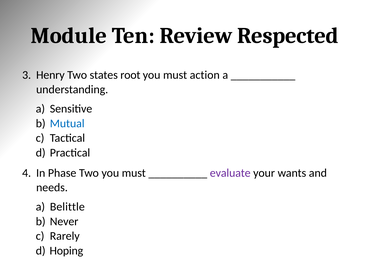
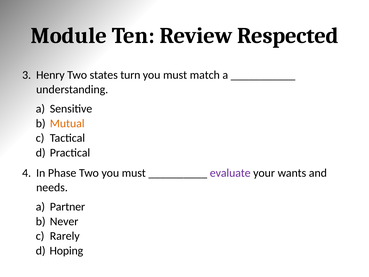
root: root -> turn
action: action -> match
Mutual colour: blue -> orange
Belittle: Belittle -> Partner
